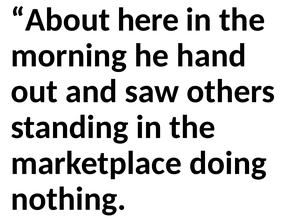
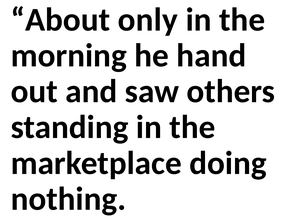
here: here -> only
